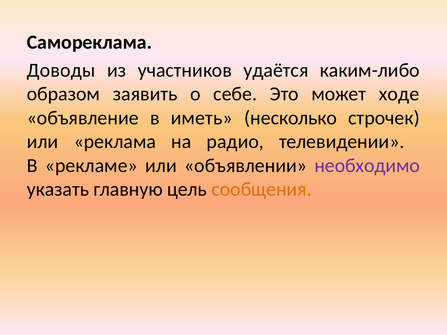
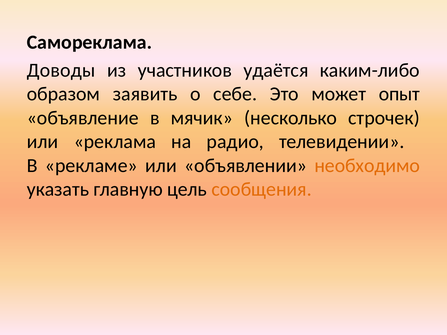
ходе: ходе -> опыт
иметь: иметь -> мячик
необходимо colour: purple -> orange
